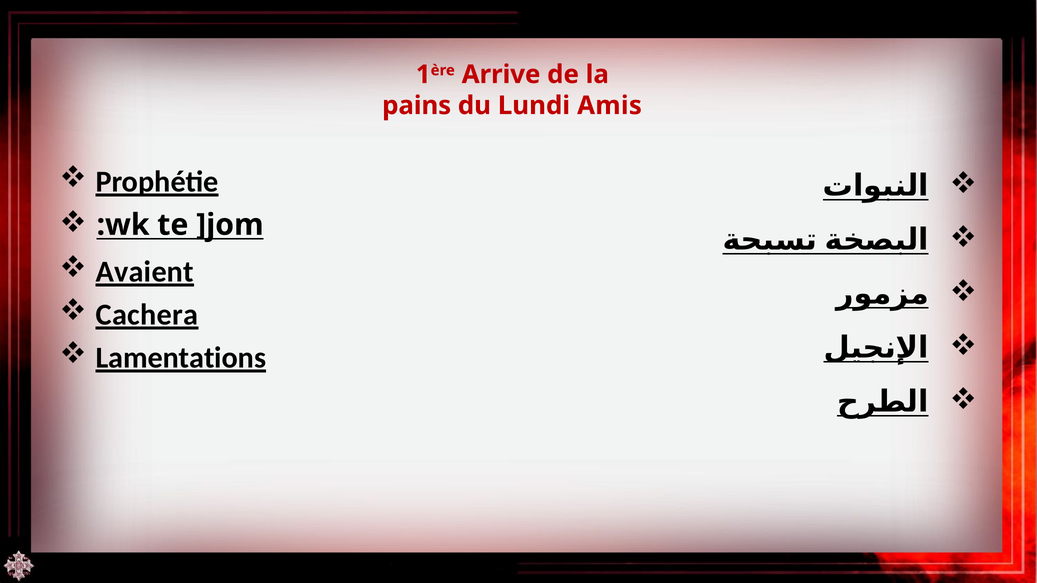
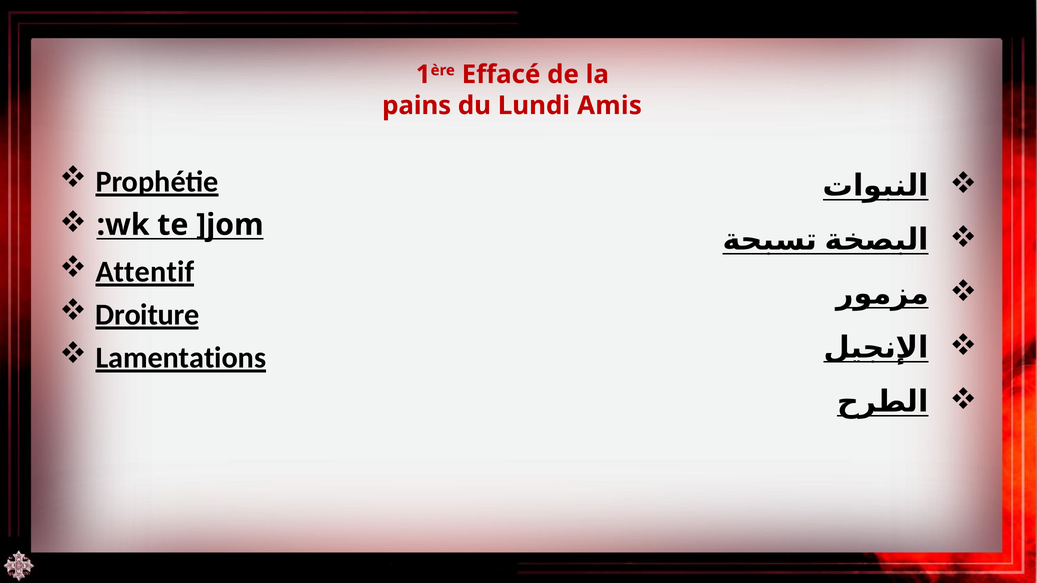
Arrive: Arrive -> Effacé
Avaient: Avaient -> Attentif
Cachera: Cachera -> Droiture
